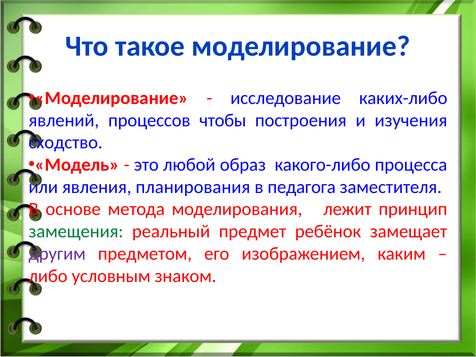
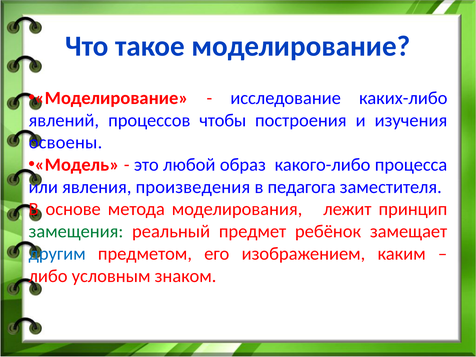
сходство: сходство -> освоены
планирования: планирования -> произведения
другим colour: purple -> blue
